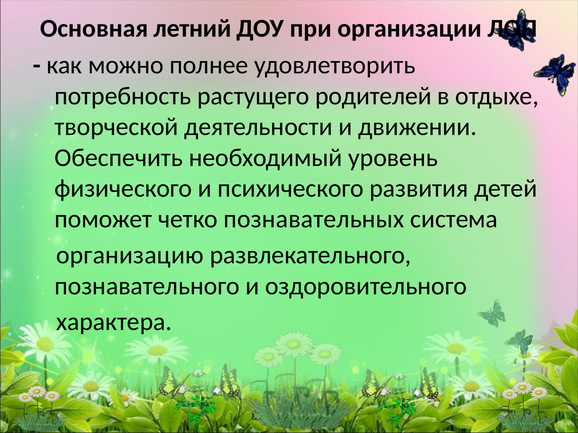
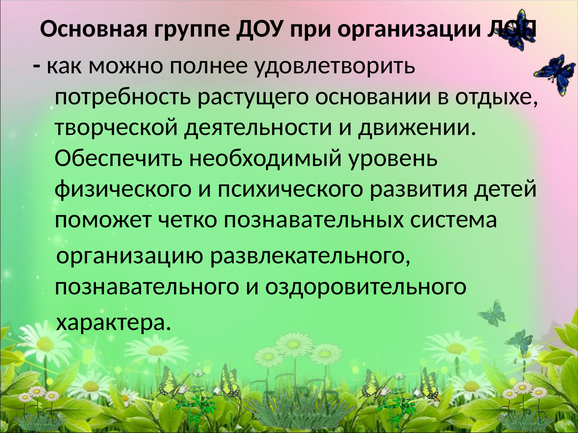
летний: летний -> группе
родителей: родителей -> основании
